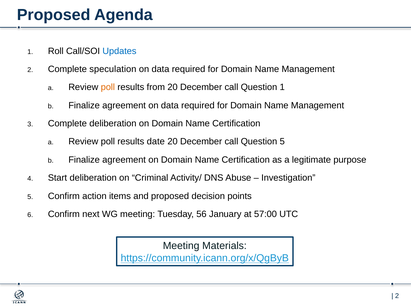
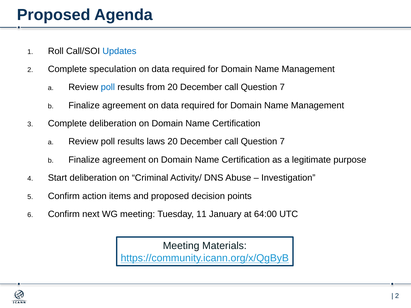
poll at (108, 87) colour: orange -> blue
1 at (282, 87): 1 -> 7
date: date -> laws
5 at (282, 142): 5 -> 7
56: 56 -> 11
57:00: 57:00 -> 64:00
